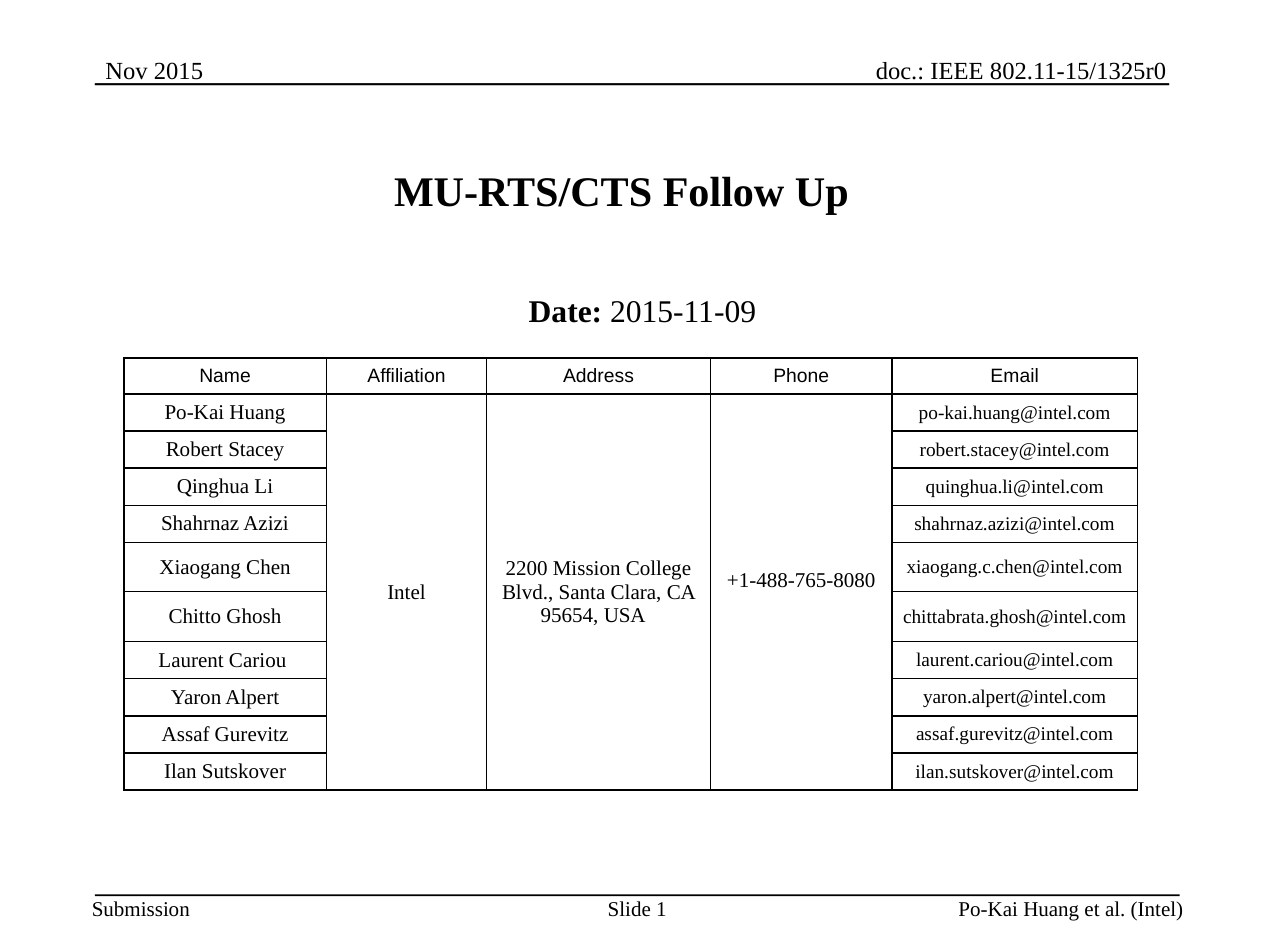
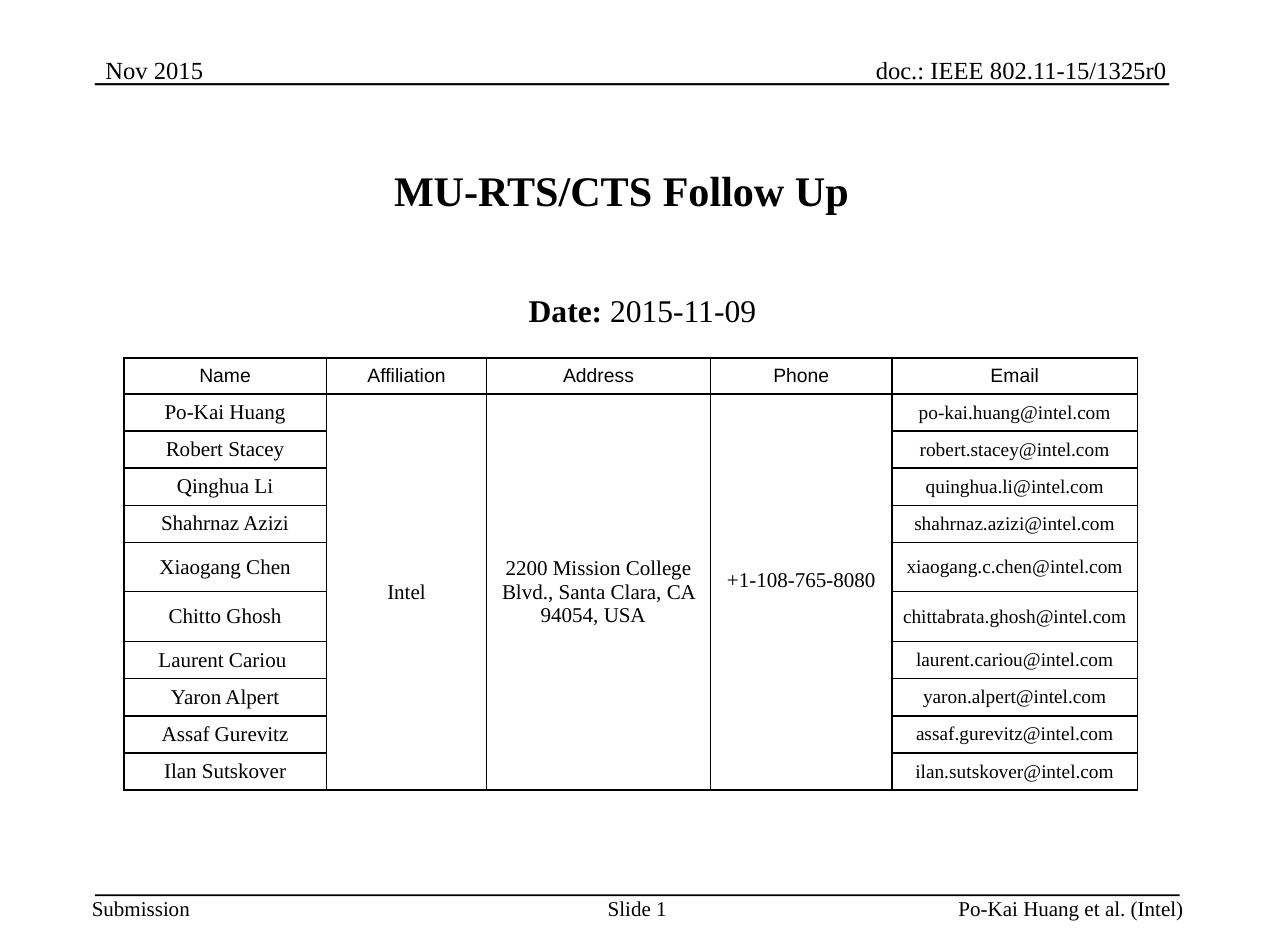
+1-488-765-8080: +1-488-765-8080 -> +1-108-765-8080
95654: 95654 -> 94054
